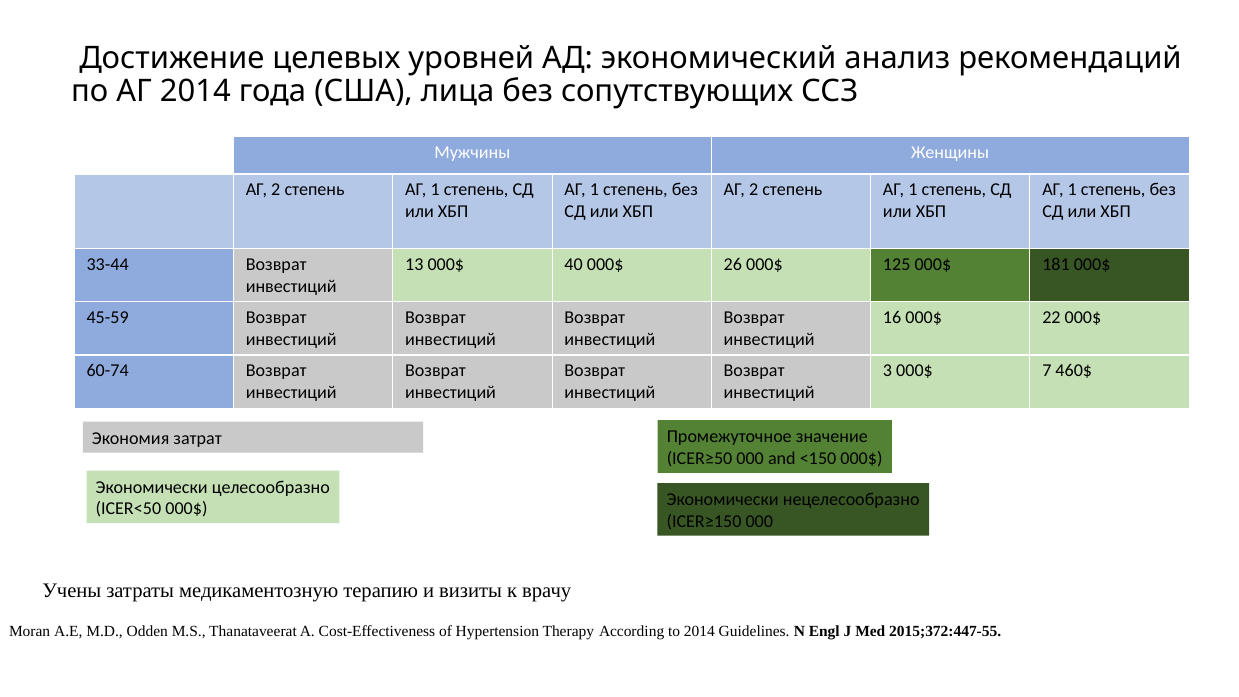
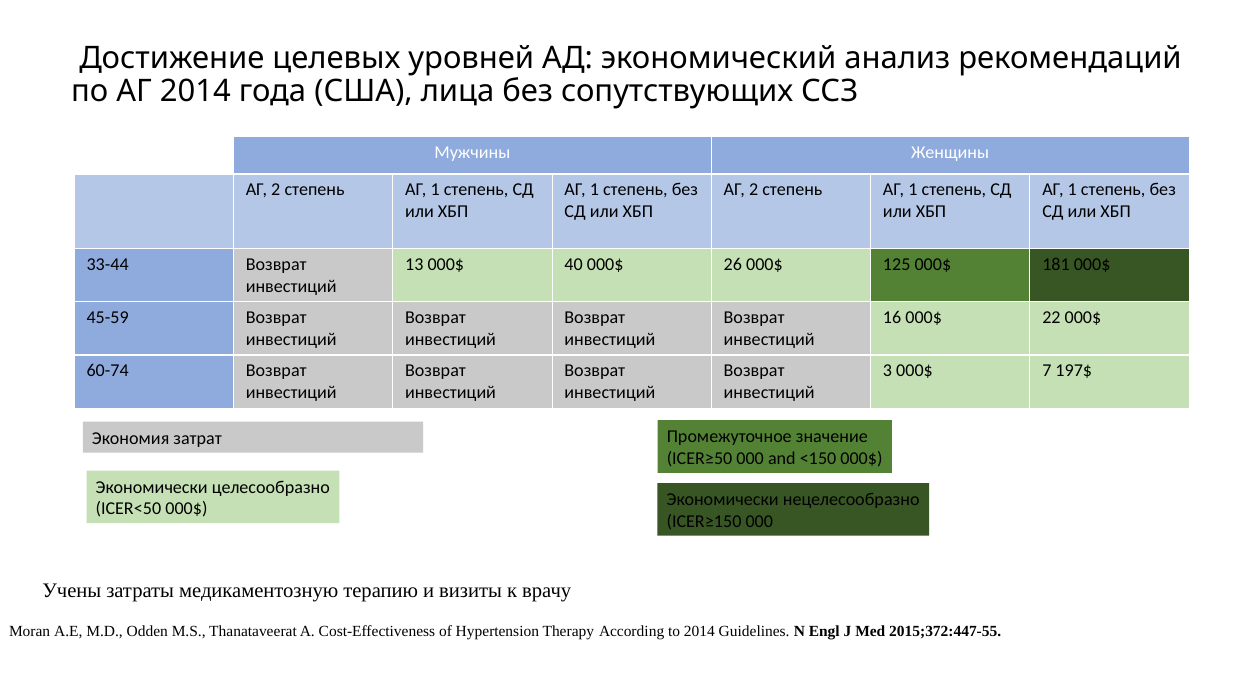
460$: 460$ -> 197$
